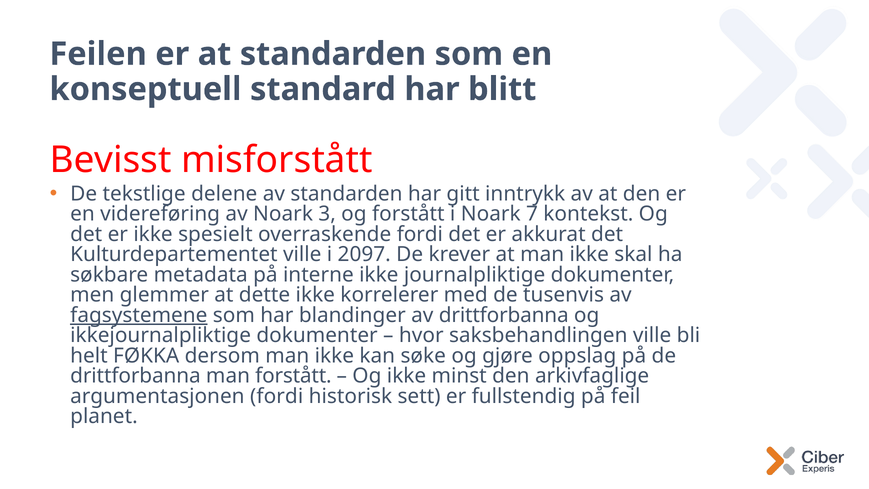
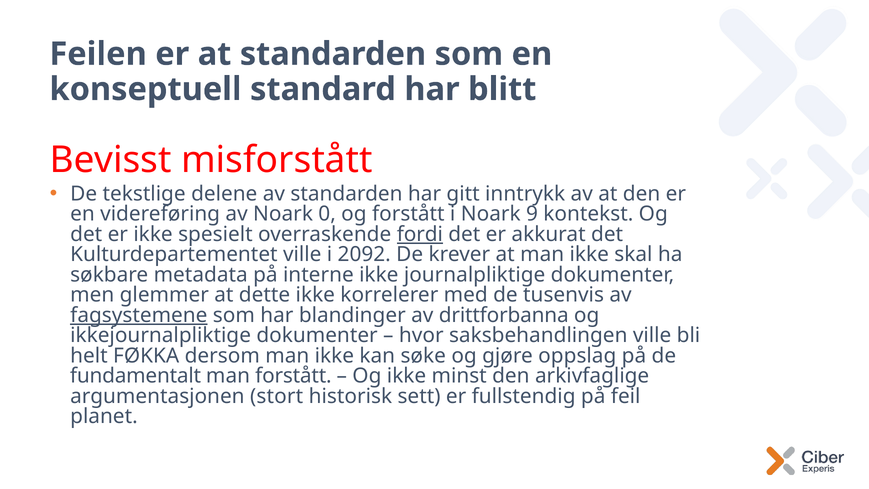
3: 3 -> 0
7: 7 -> 9
fordi at (420, 234) underline: none -> present
2097: 2097 -> 2092
drittforbanna at (135, 376): drittforbanna -> fundamentalt
argumentasjonen fordi: fordi -> stort
